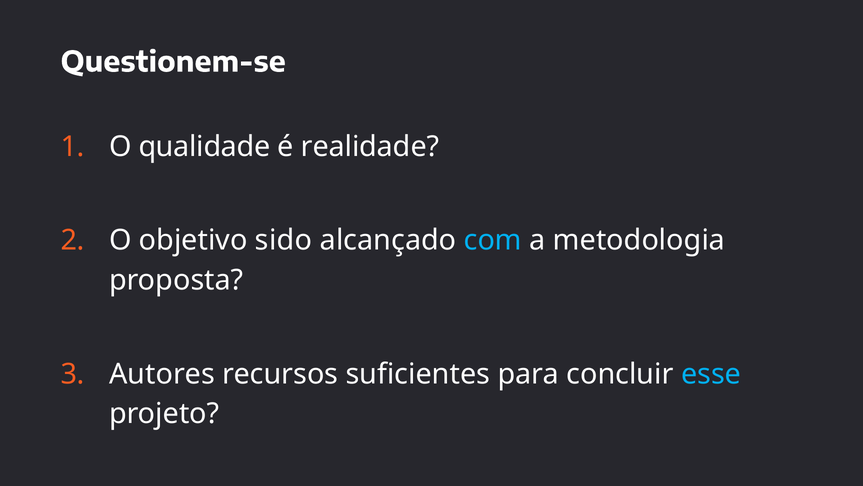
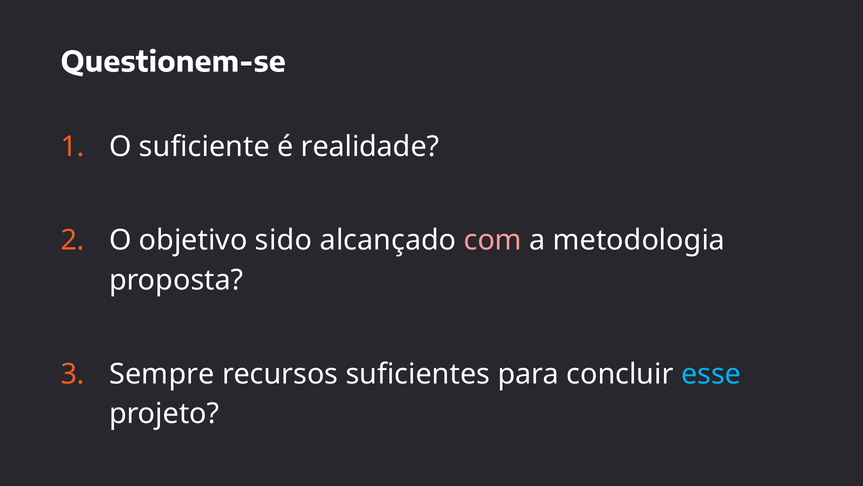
qualidade: qualidade -> suficiente
com colour: light blue -> pink
Autores: Autores -> Sempre
